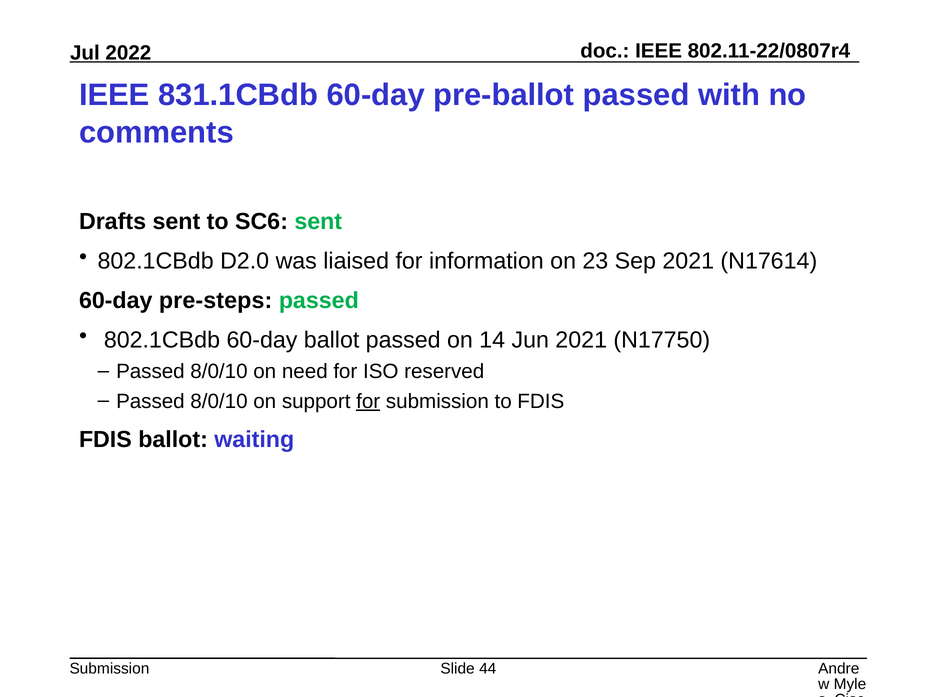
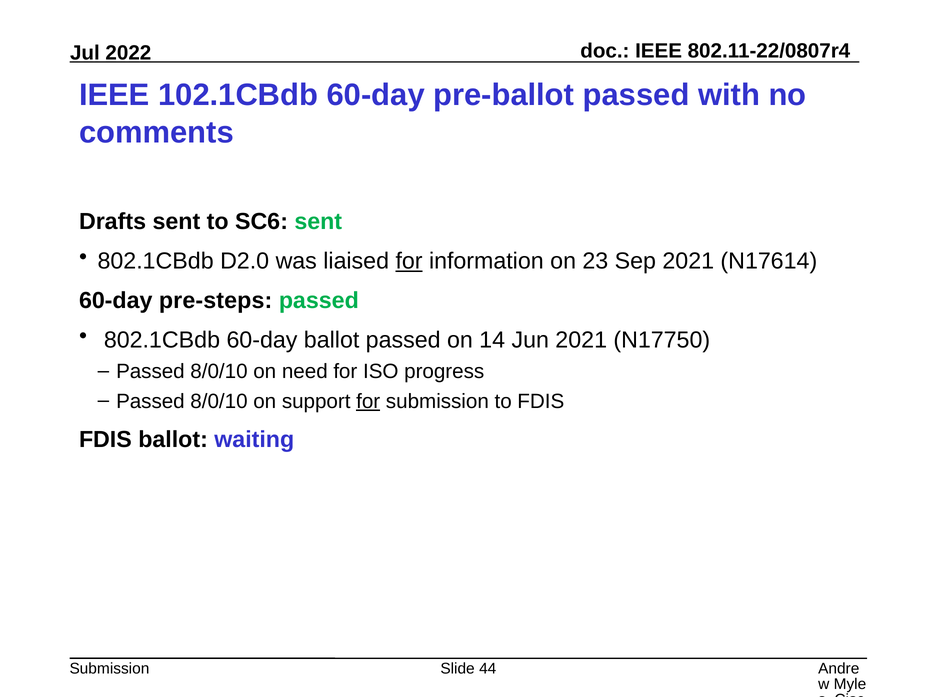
831.1CBdb: 831.1CBdb -> 102.1CBdb
for at (409, 261) underline: none -> present
reserved: reserved -> progress
